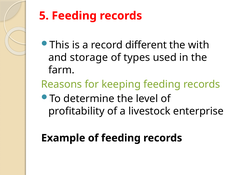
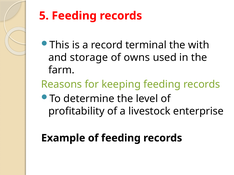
different: different -> terminal
types: types -> owns
